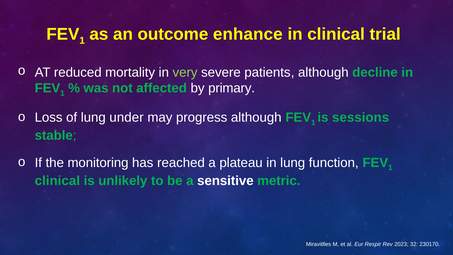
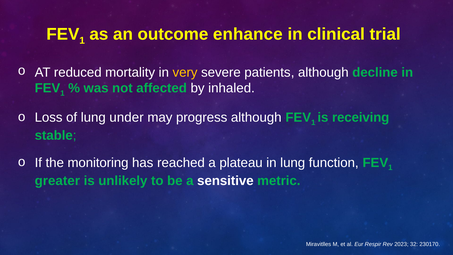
very colour: light green -> yellow
primary: primary -> inhaled
sessions: sessions -> receiving
clinical at (57, 181): clinical -> greater
